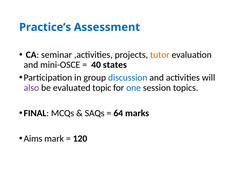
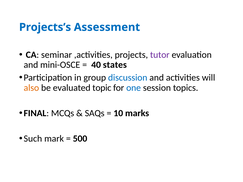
Practice’s: Practice’s -> Projects’s
tutor colour: orange -> purple
also colour: purple -> orange
64: 64 -> 10
Aims: Aims -> Such
120: 120 -> 500
